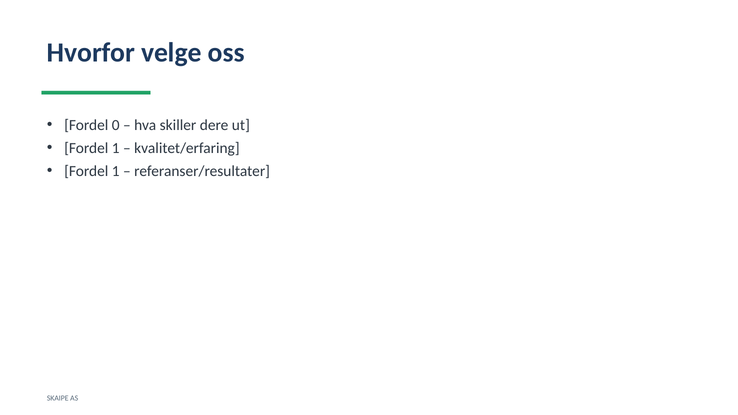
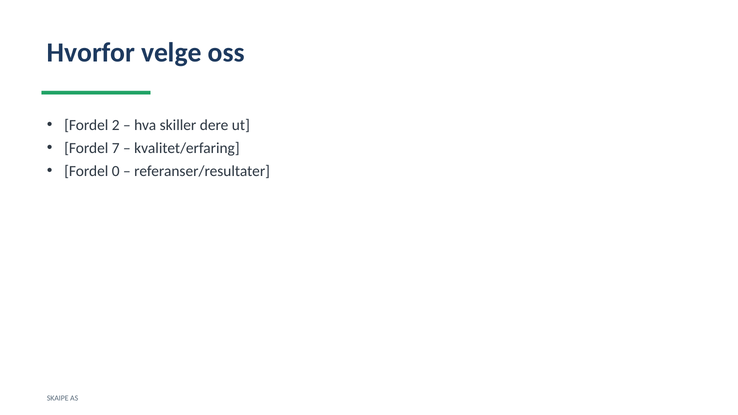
0: 0 -> 2
1 at (116, 148): 1 -> 7
1 at (116, 171): 1 -> 0
